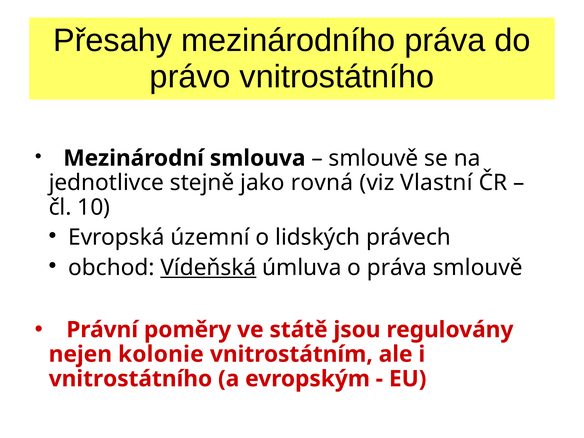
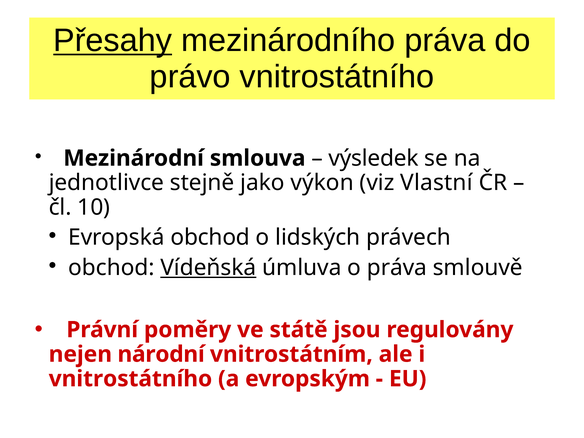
Přesahy underline: none -> present
smlouvě at (374, 158): smlouvě -> výsledek
rovná: rovná -> výkon
Evropská územní: územní -> obchod
kolonie: kolonie -> národní
